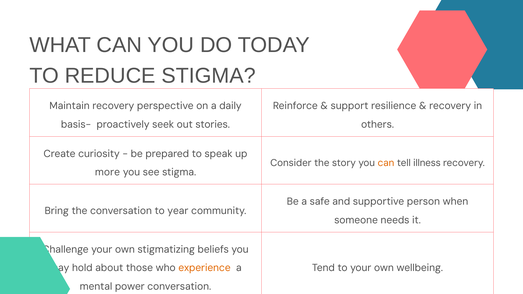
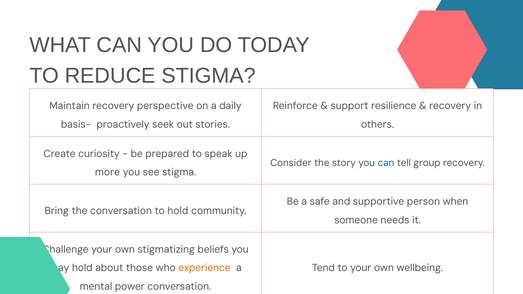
can at (386, 163) colour: orange -> blue
illness: illness -> group
to year: year -> hold
